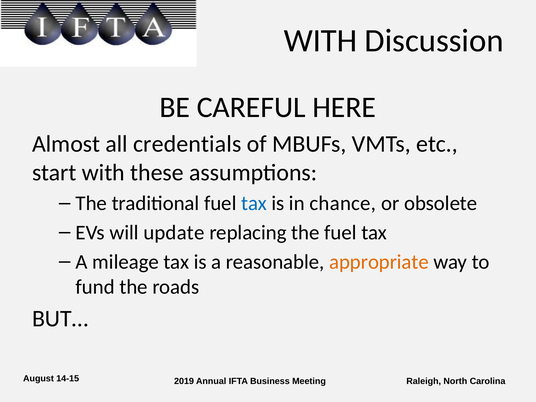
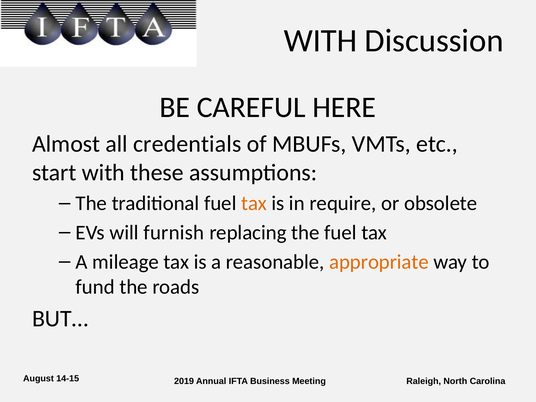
tax at (254, 203) colour: blue -> orange
chance: chance -> require
update: update -> furnish
